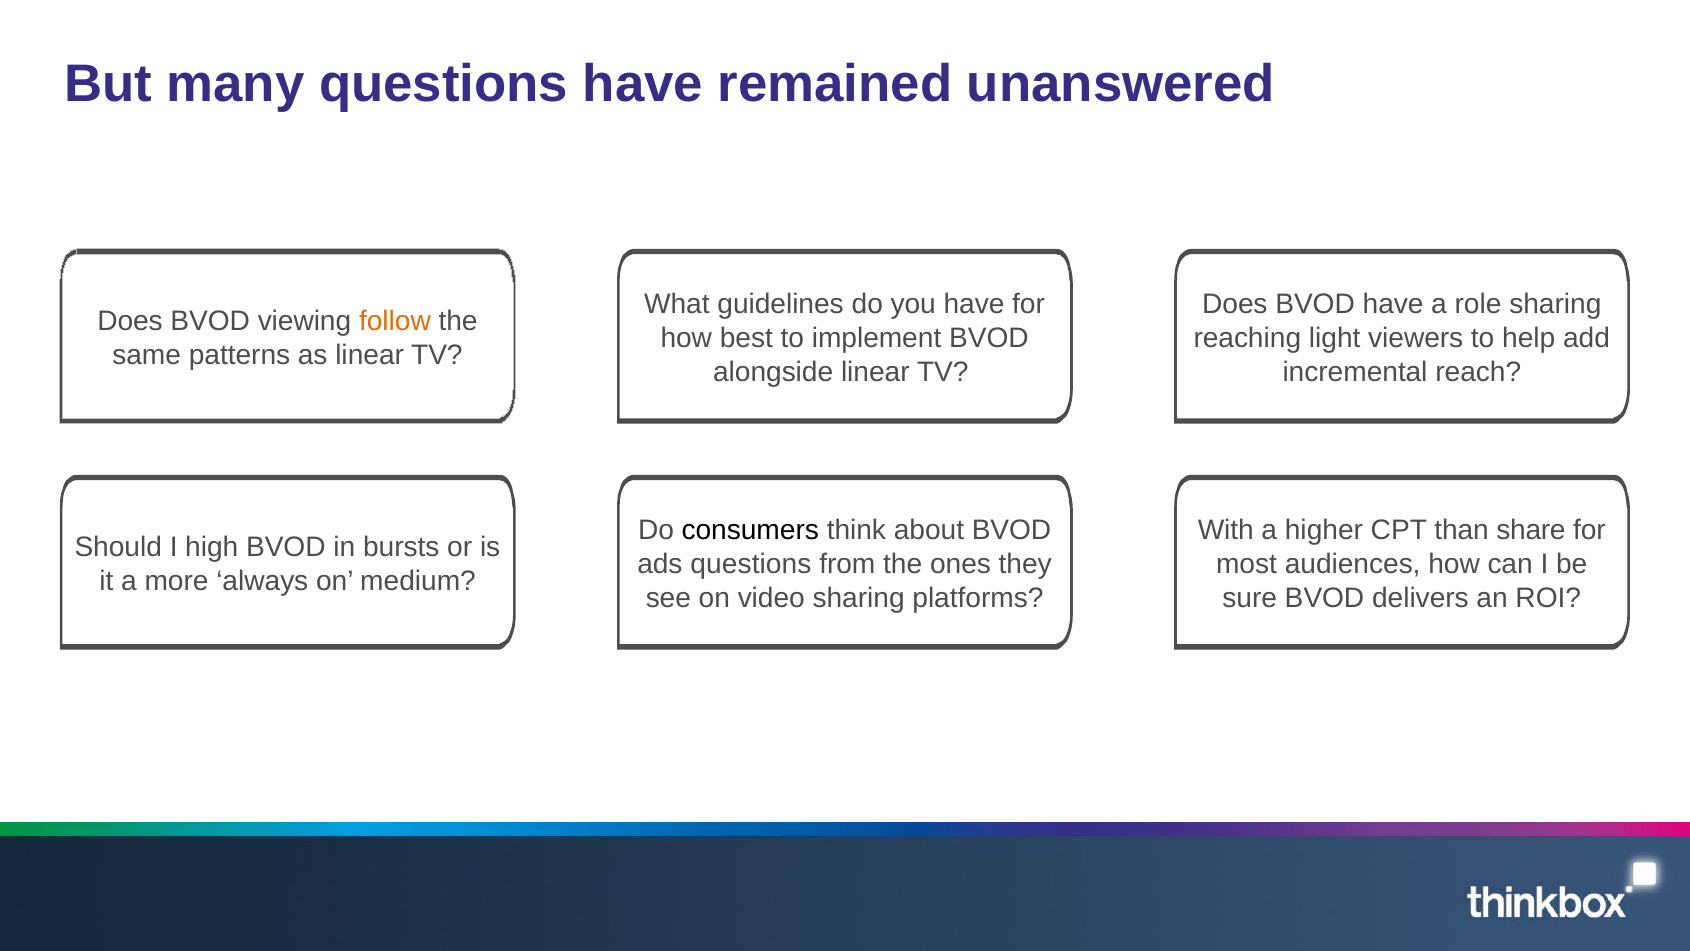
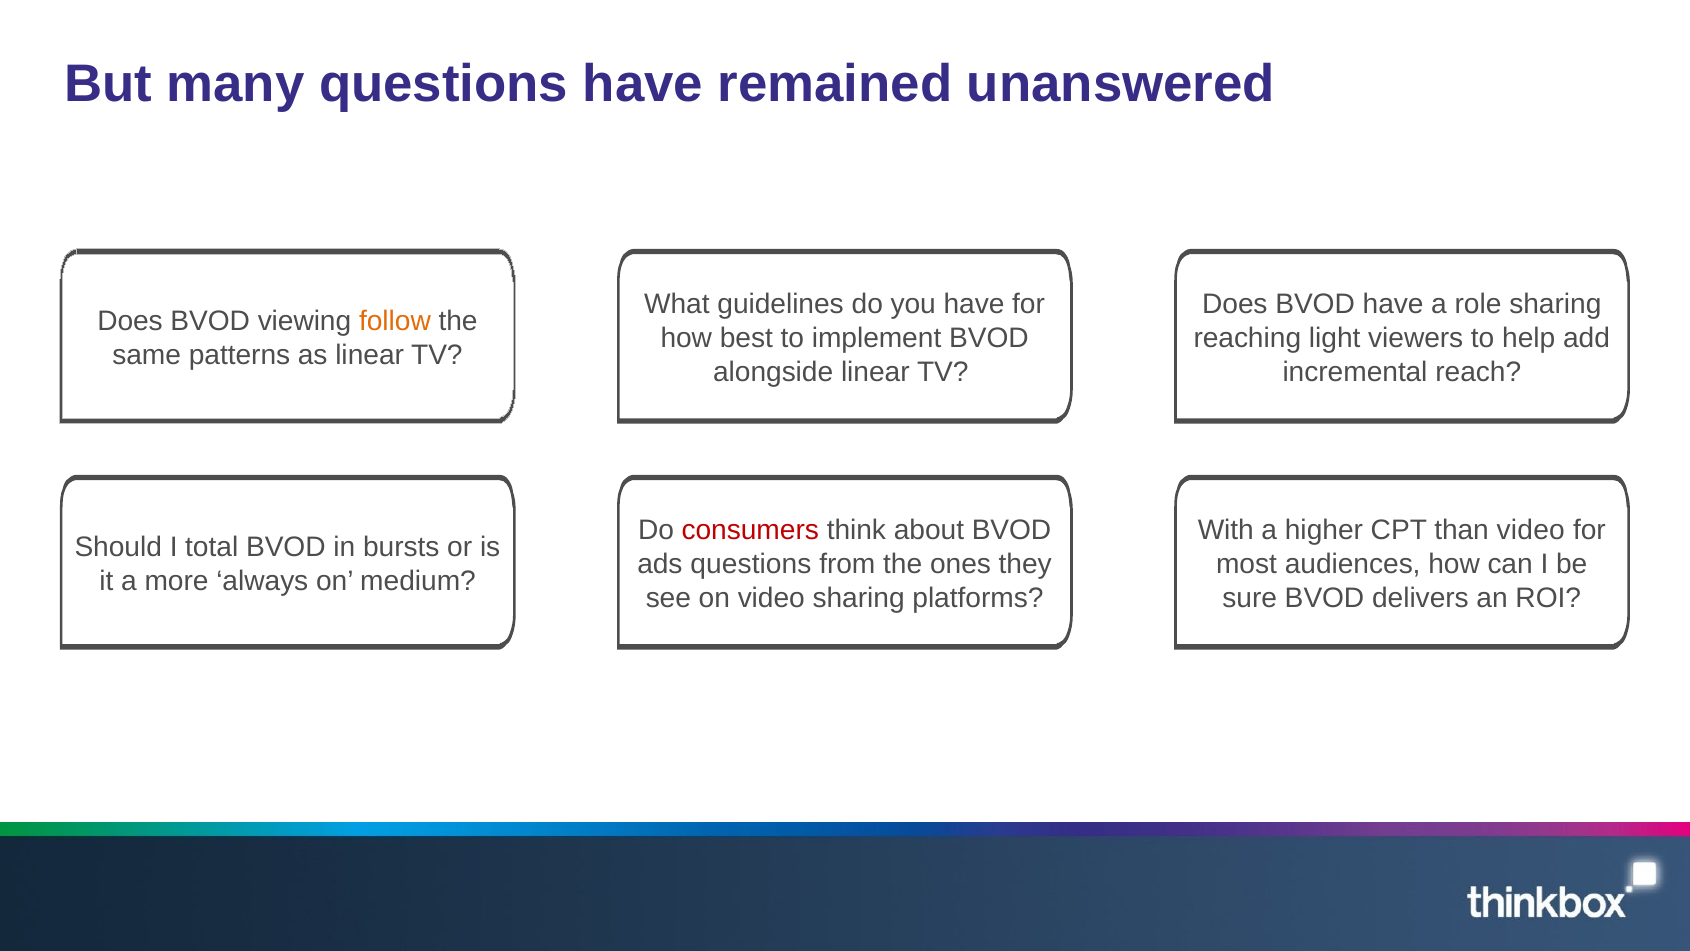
consumers colour: black -> red
than share: share -> video
high: high -> total
